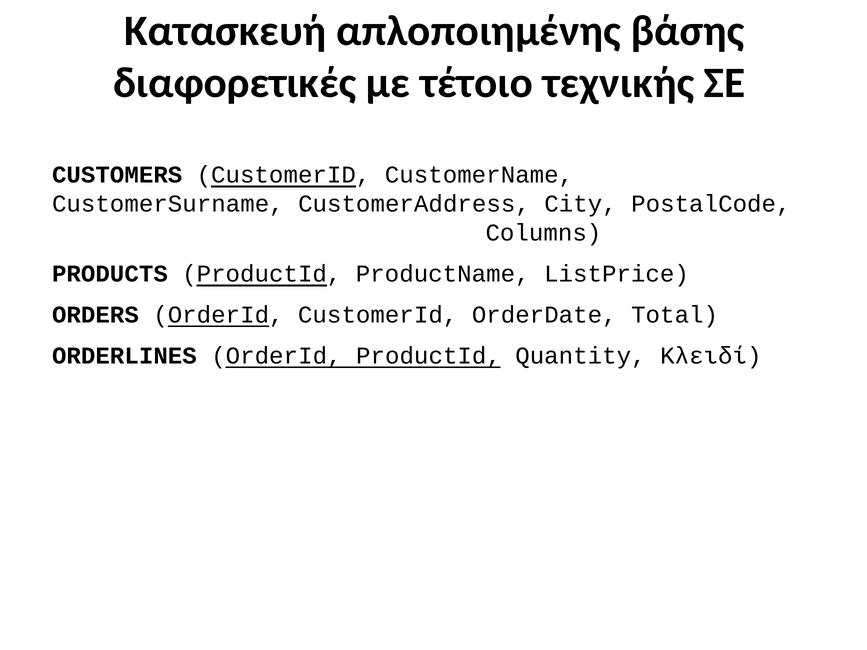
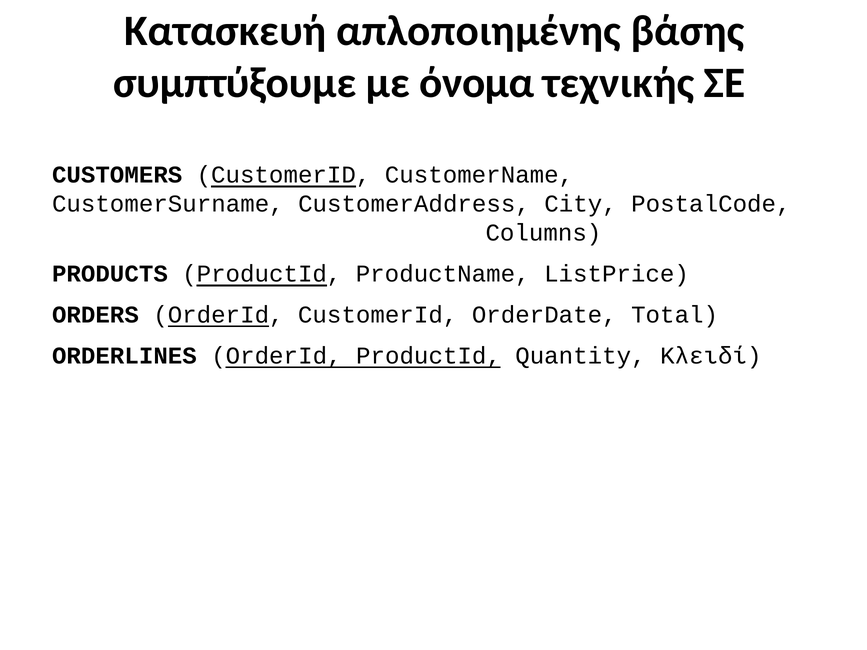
διαφορετικές: διαφορετικές -> συμπτύξουμε
τέτοιο: τέτοιο -> όνομα
